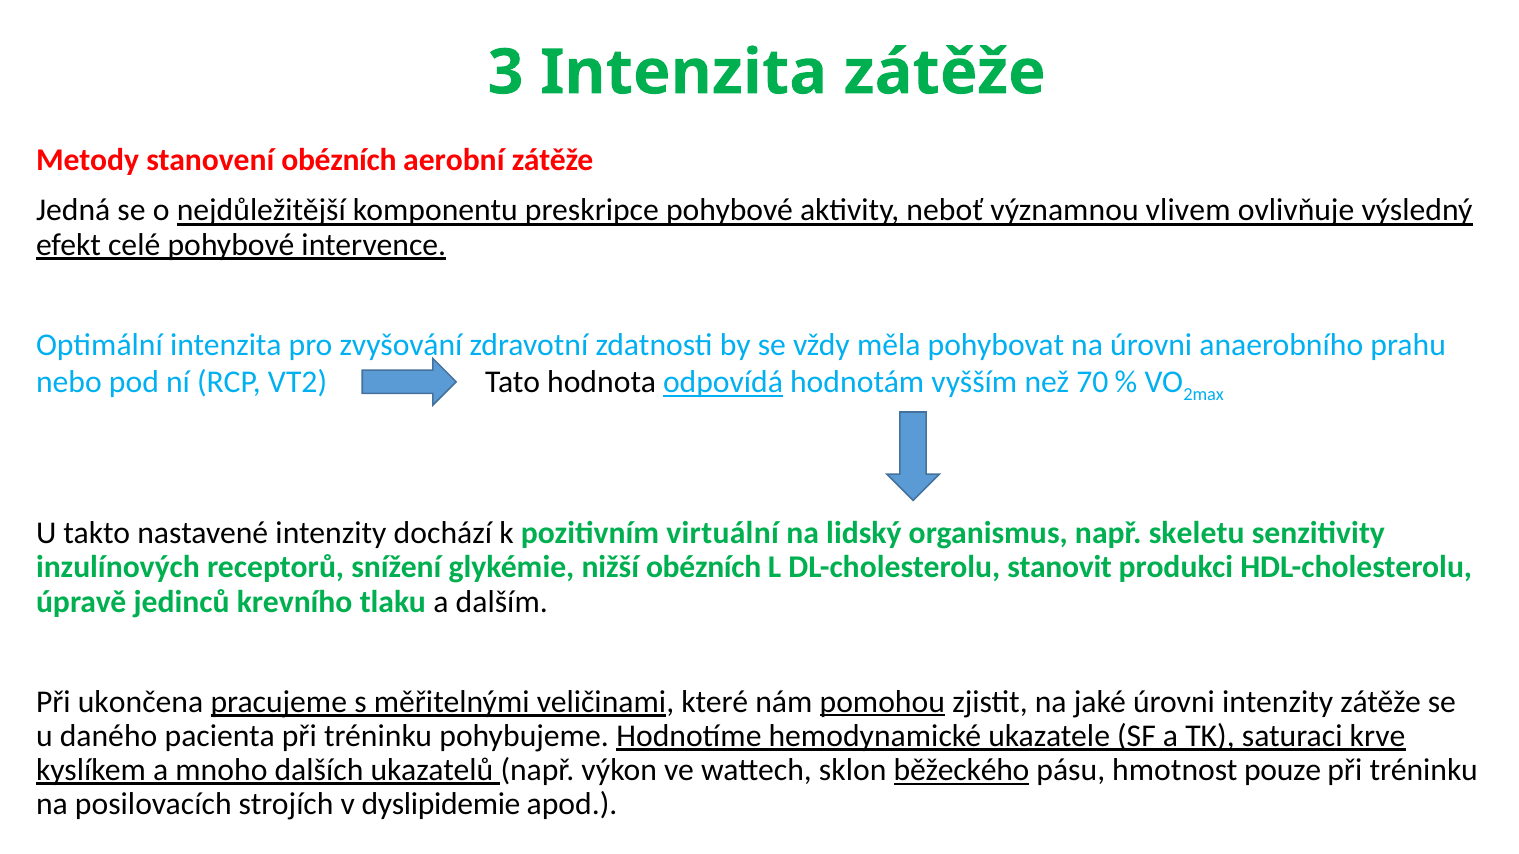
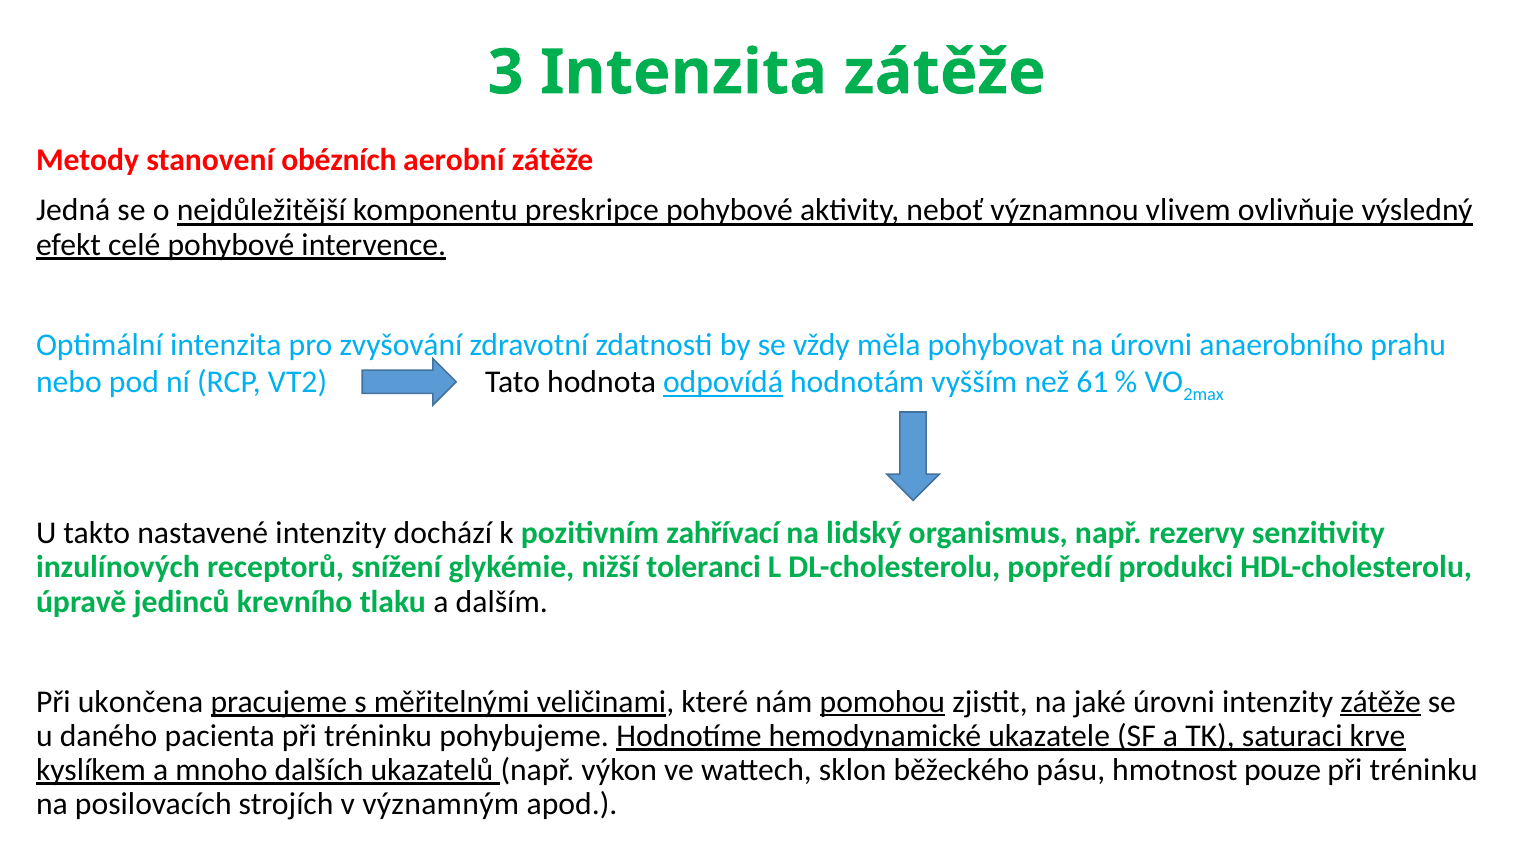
70: 70 -> 61
virtuální: virtuální -> zahřívací
skeletu: skeletu -> rezervy
nižší obézních: obézních -> toleranci
stanovit: stanovit -> popředí
zátěže at (1381, 702) underline: none -> present
běžeckého underline: present -> none
dyslipidemie: dyslipidemie -> významným
